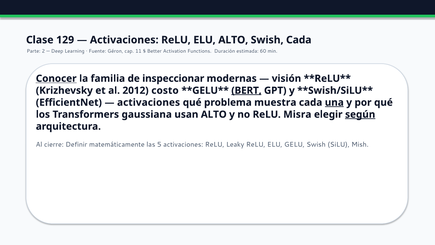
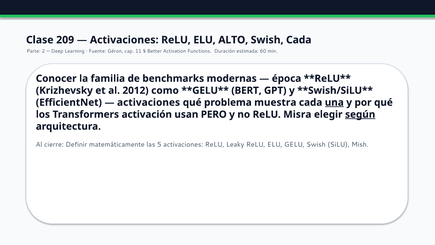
129: 129 -> 209
Conocer underline: present -> none
inspeccionar: inspeccionar -> benchmarks
visión: visión -> época
costo: costo -> como
BERT underline: present -> none
gaussiana: gaussiana -> activación
usan ALTO: ALTO -> PERO
